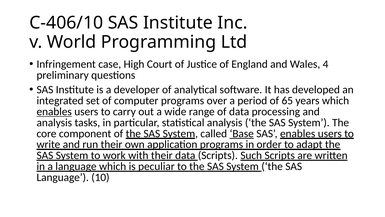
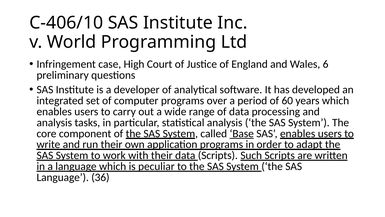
4: 4 -> 6
65: 65 -> 60
enables at (54, 111) underline: present -> none
10: 10 -> 36
